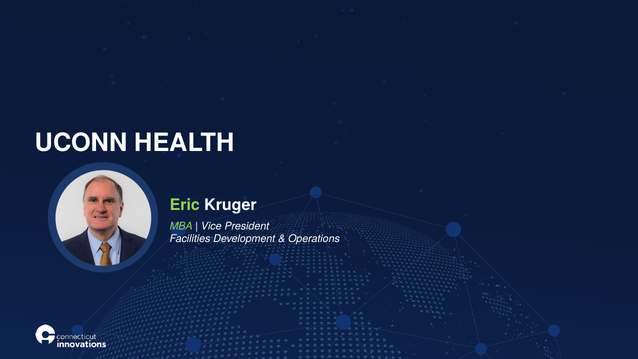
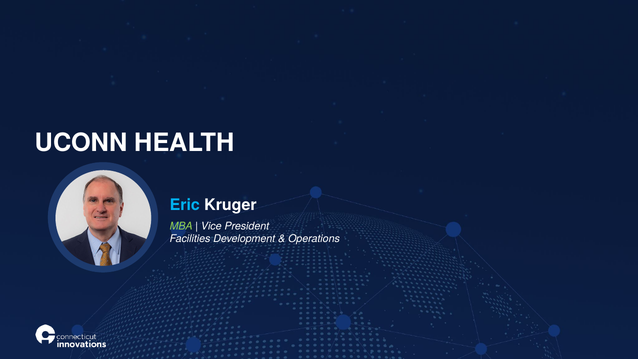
Eric colour: light green -> light blue
